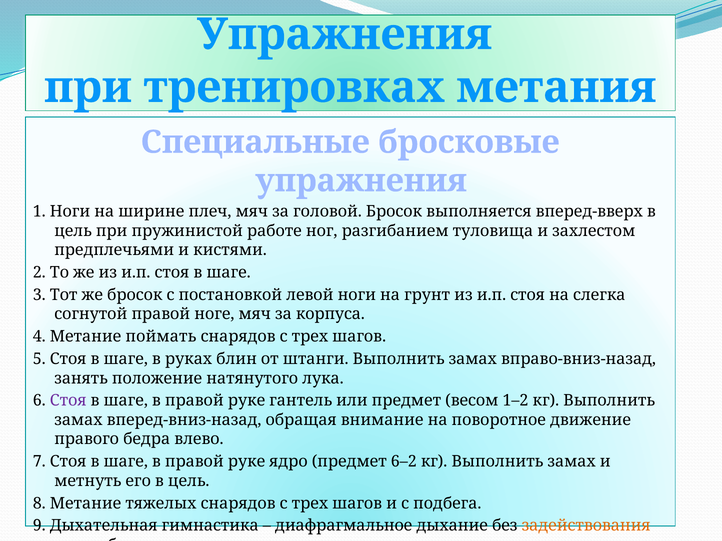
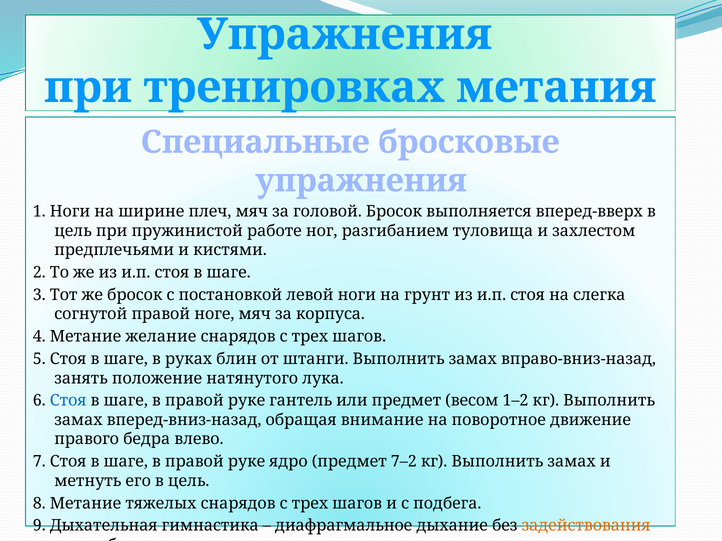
поймать: поймать -> желание
Стоя at (68, 401) colour: purple -> blue
6–2: 6–2 -> 7–2
